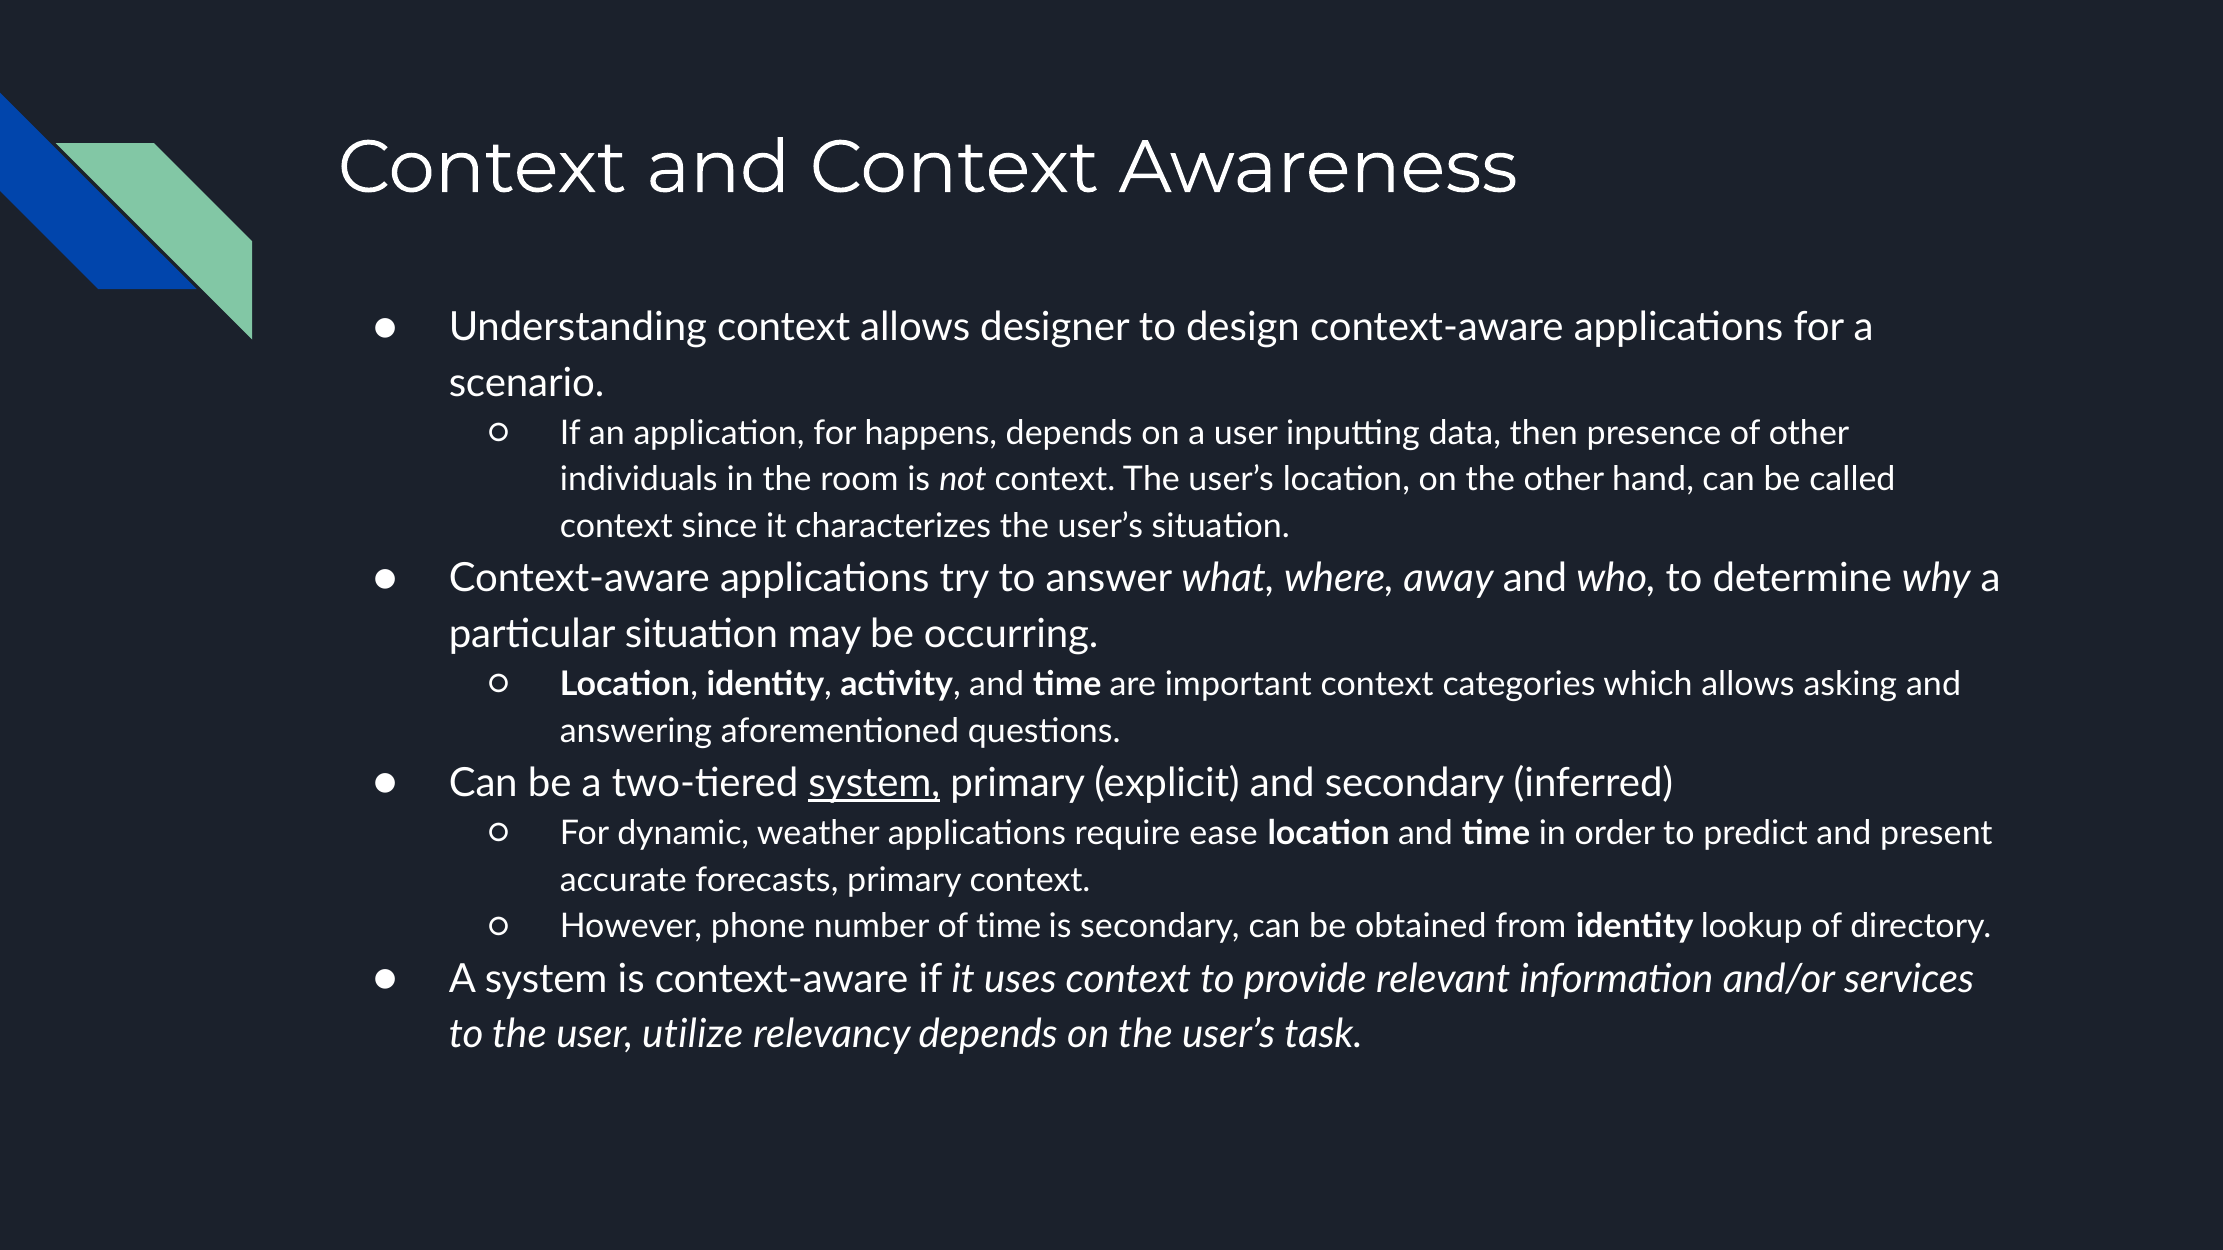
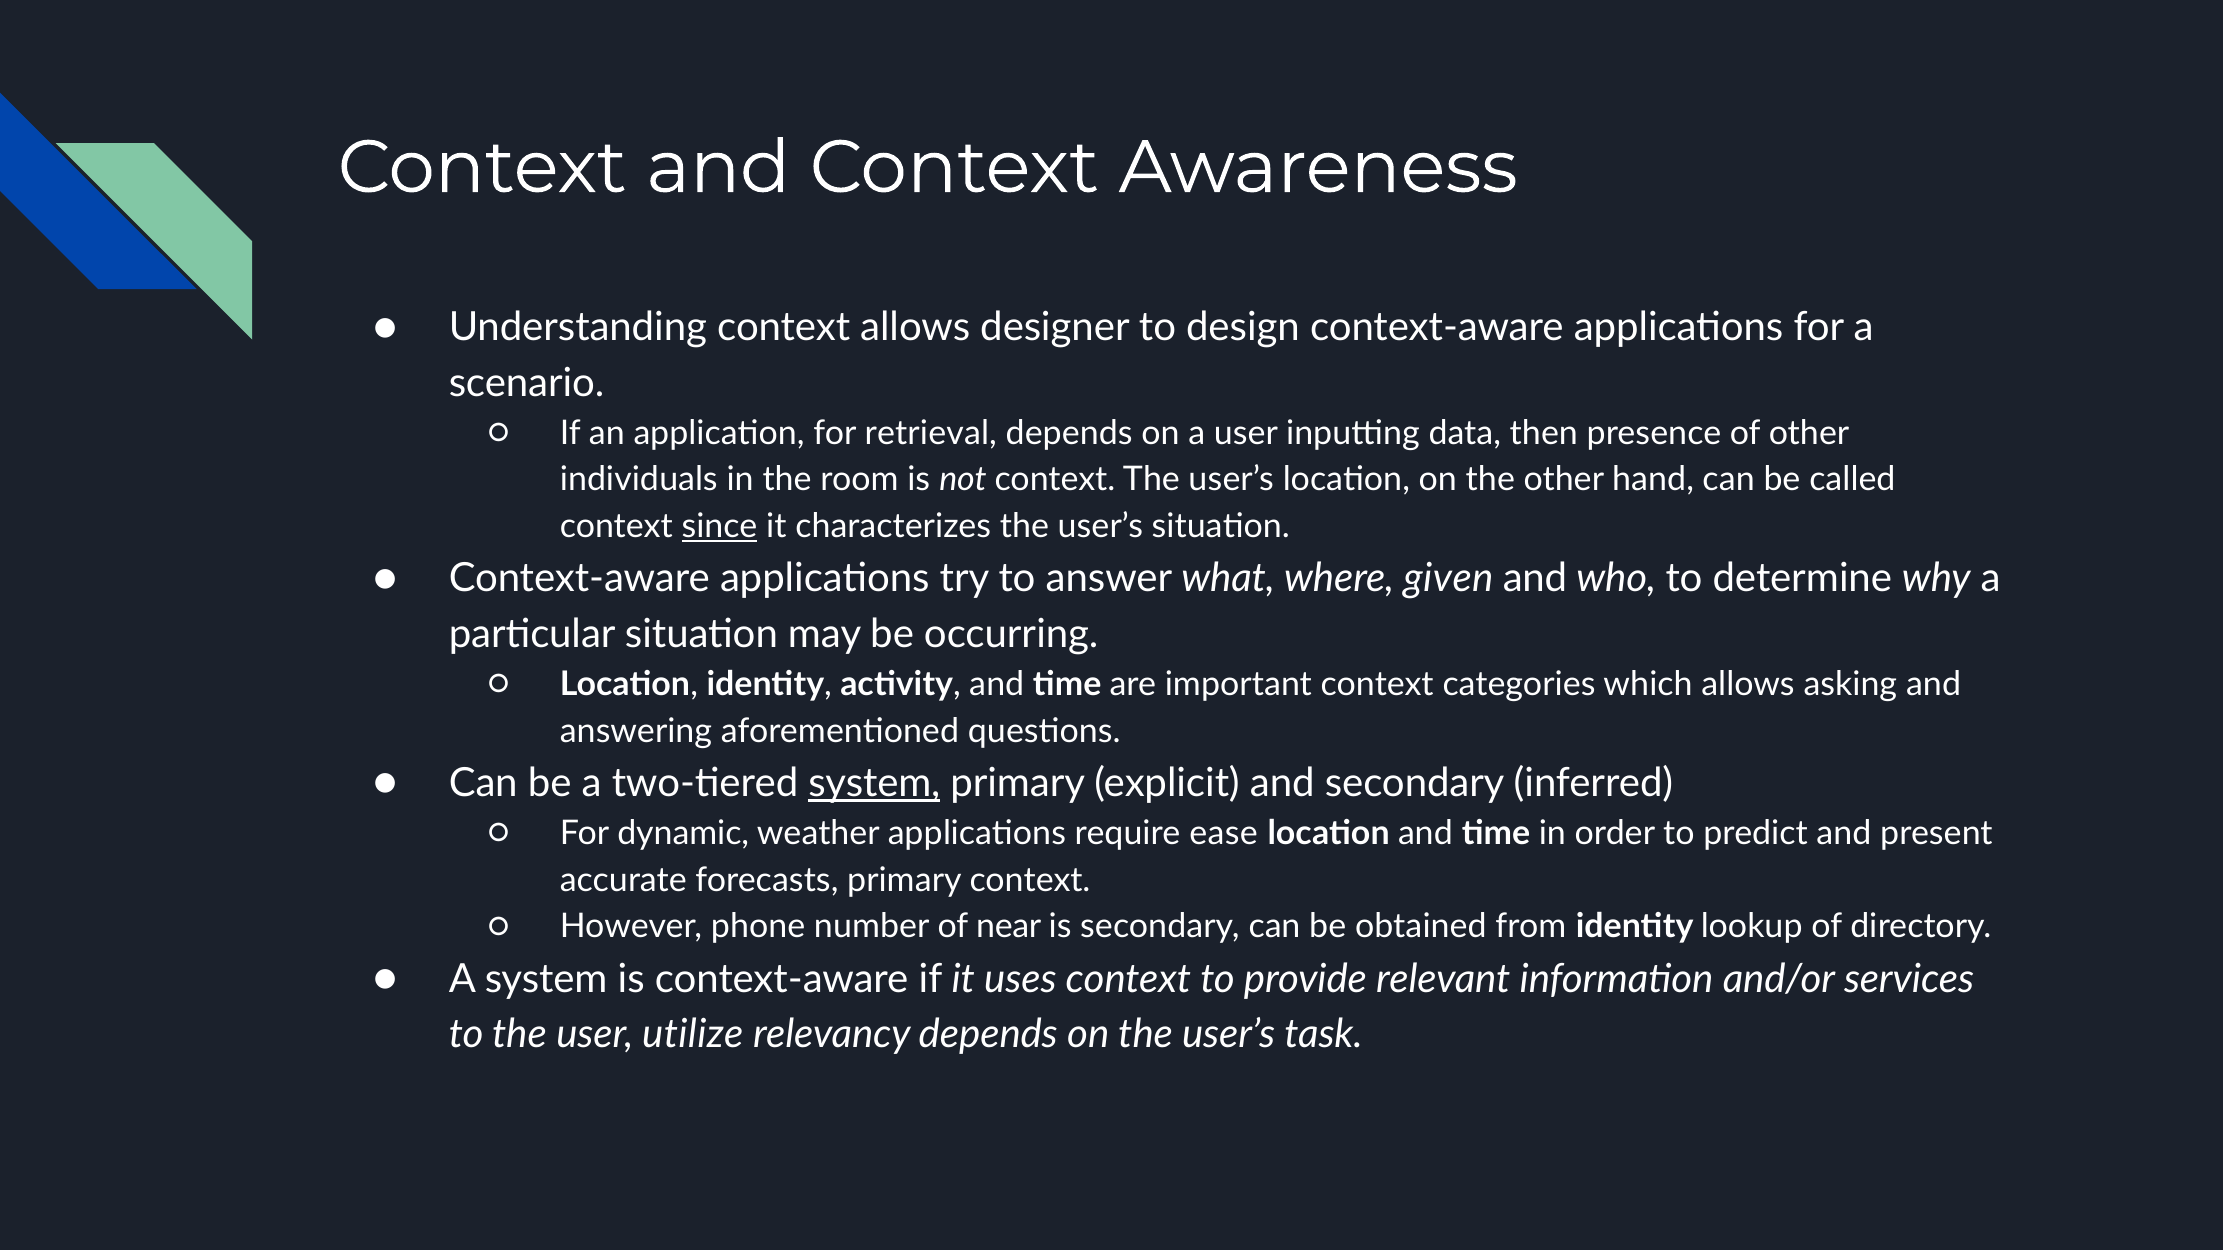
happens: happens -> retrieval
since underline: none -> present
away: away -> given
of time: time -> near
